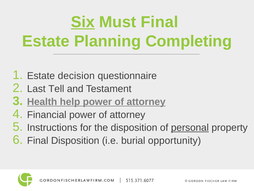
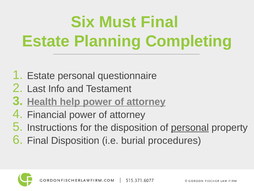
Six underline: present -> none
Estate decision: decision -> personal
Tell: Tell -> Info
opportunity: opportunity -> procedures
